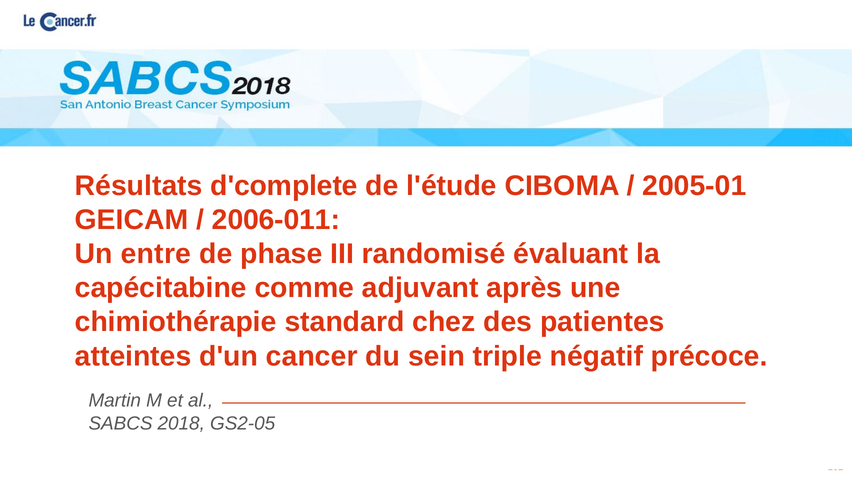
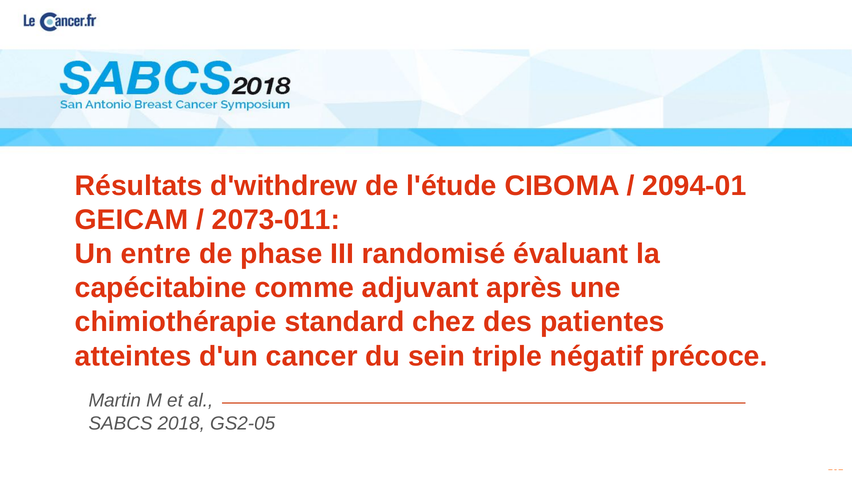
d'complete: d'complete -> d'withdrew
2005-01: 2005-01 -> 2094-01
2006-011: 2006-011 -> 2073-011
